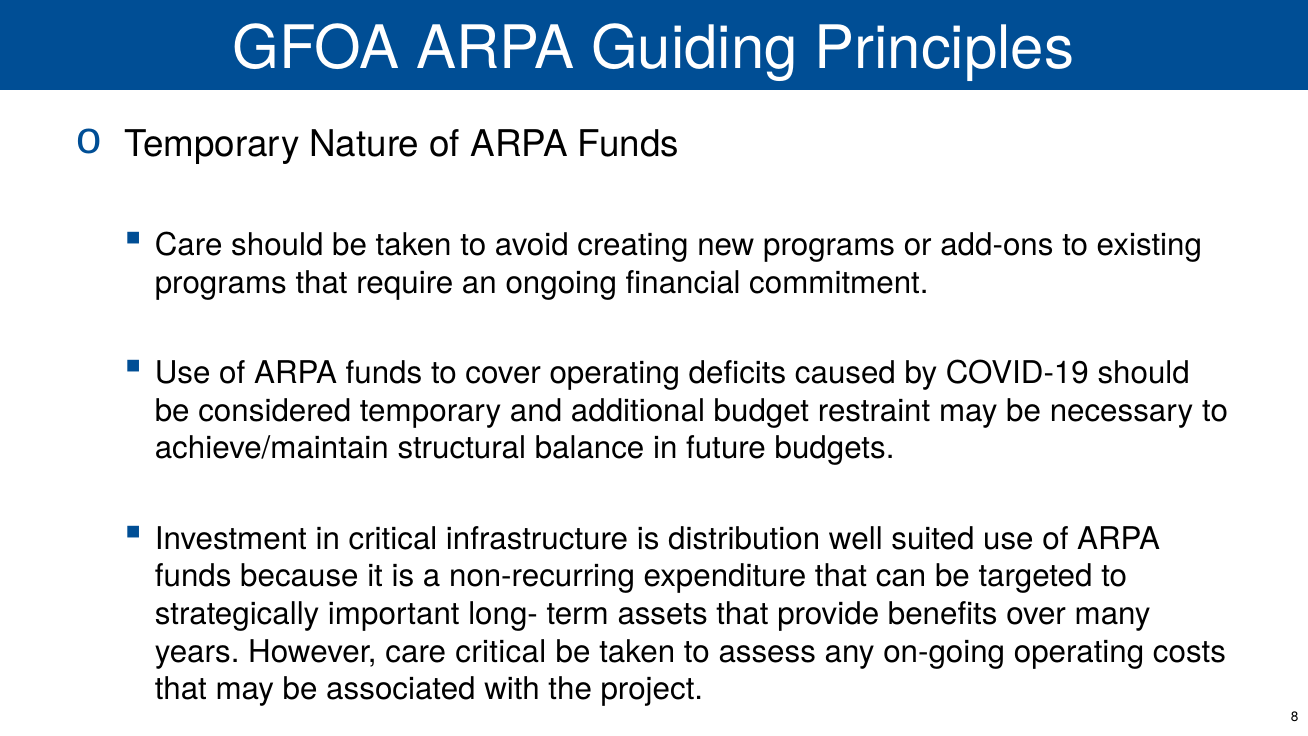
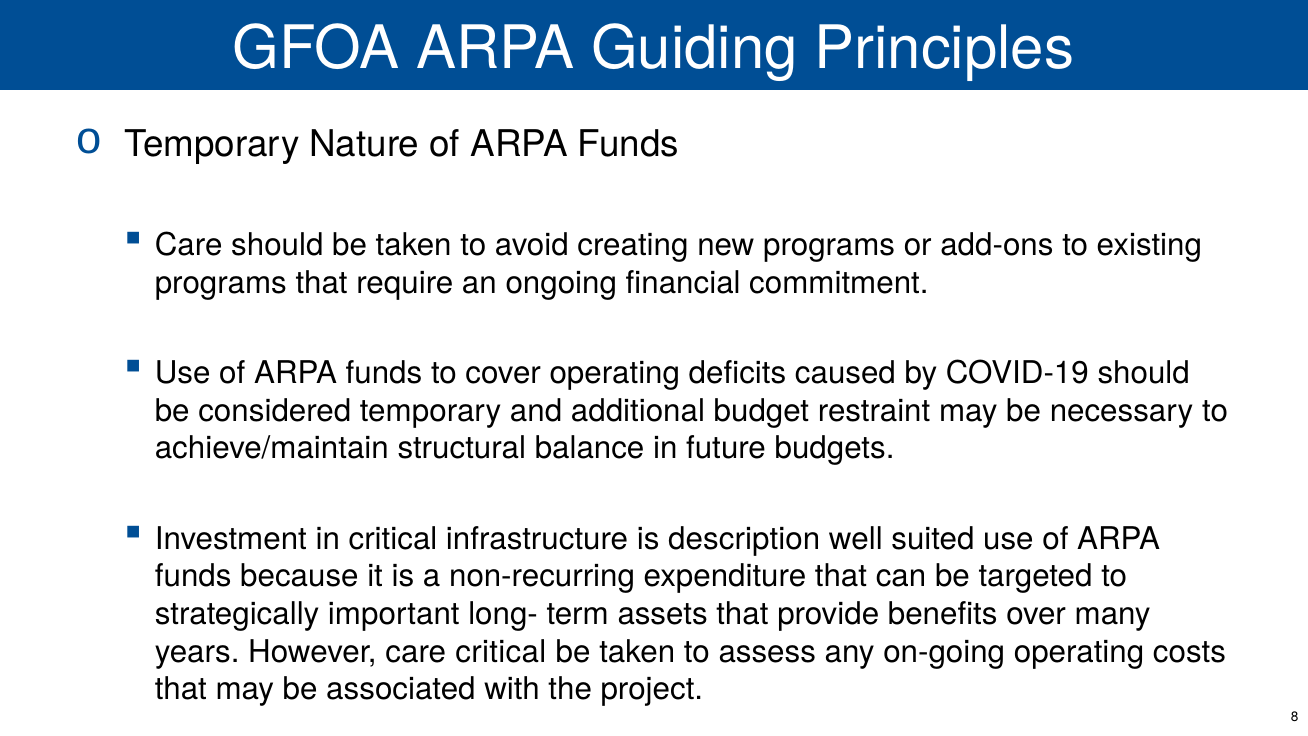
distribution: distribution -> description
